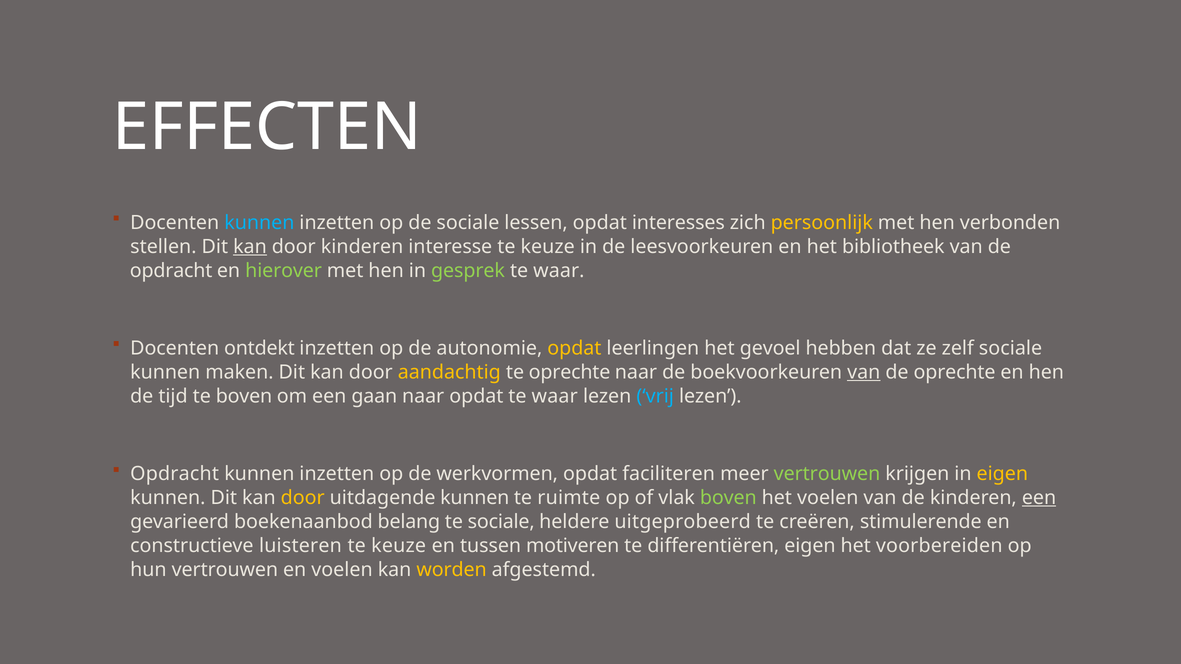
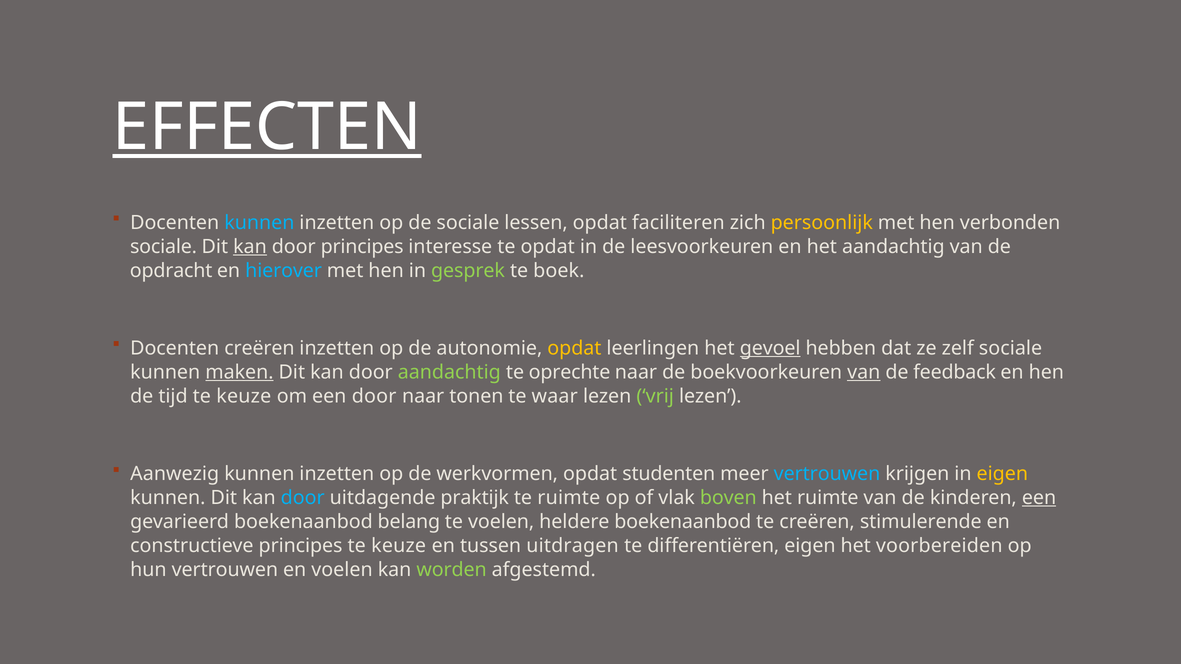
EFFECTEN underline: none -> present
interesses: interesses -> faciliteren
stellen at (163, 247): stellen -> sociale
door kinderen: kinderen -> principes
interesse te keuze: keuze -> opdat
het bibliotheek: bibliotheek -> aandachtig
hierover colour: light green -> light blue
waar at (559, 271): waar -> boek
Docenten ontdekt: ontdekt -> creëren
gevoel underline: none -> present
maken underline: none -> present
aandachtig at (449, 372) colour: yellow -> light green
de oprechte: oprechte -> feedback
tijd te boven: boven -> keuze
een gaan: gaan -> door
naar opdat: opdat -> tonen
vrij colour: light blue -> light green
Opdracht at (175, 474): Opdracht -> Aanwezig
faciliteren: faciliteren -> studenten
vertrouwen at (827, 474) colour: light green -> light blue
door at (303, 498) colour: yellow -> light blue
uitdagende kunnen: kunnen -> praktijk
het voelen: voelen -> ruimte
te sociale: sociale -> voelen
heldere uitgeprobeerd: uitgeprobeerd -> boekenaanbod
constructieve luisteren: luisteren -> principes
motiveren: motiveren -> uitdragen
worden colour: yellow -> light green
